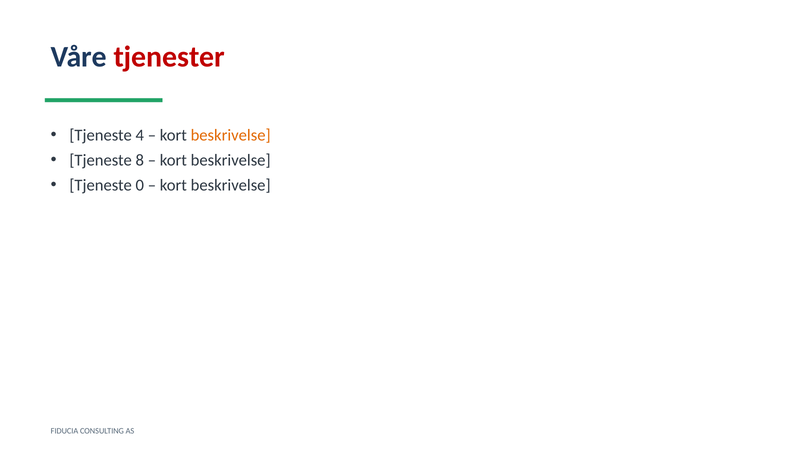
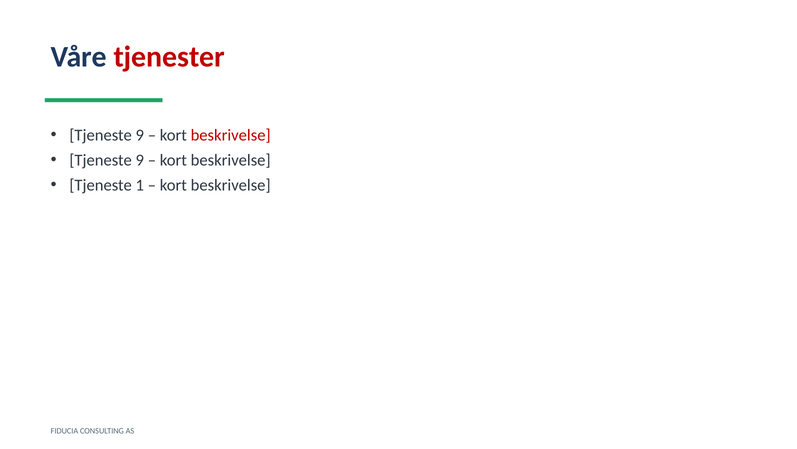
4 at (140, 135): 4 -> 9
beskrivelse at (231, 135) colour: orange -> red
8 at (140, 160): 8 -> 9
0: 0 -> 1
